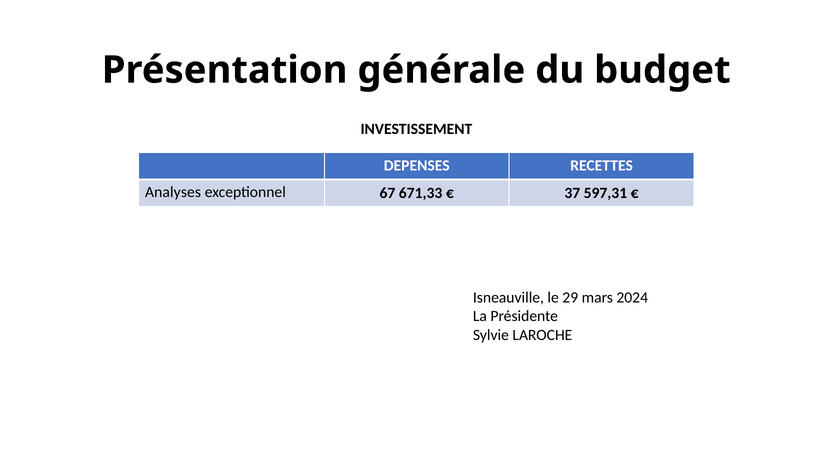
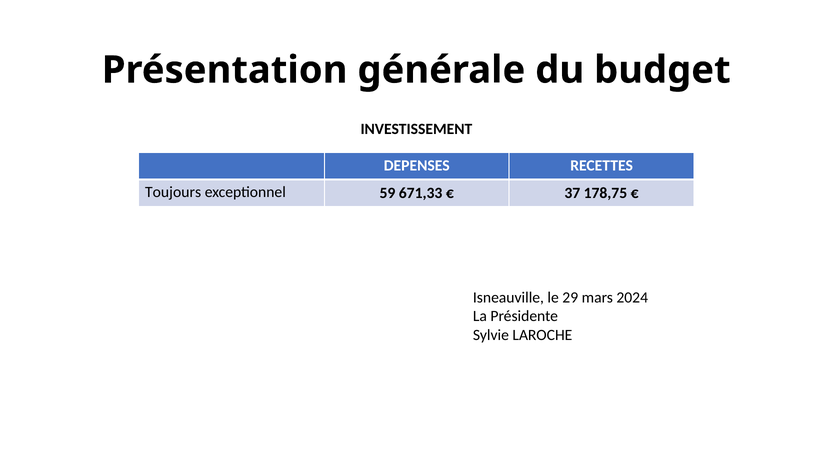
Analyses: Analyses -> Toujours
67: 67 -> 59
597,31: 597,31 -> 178,75
